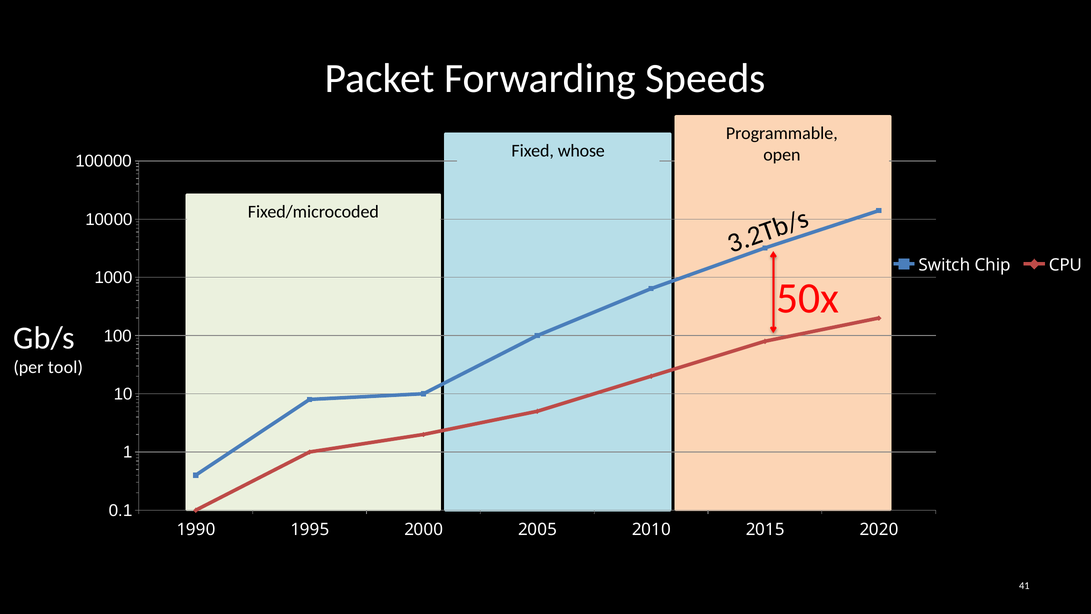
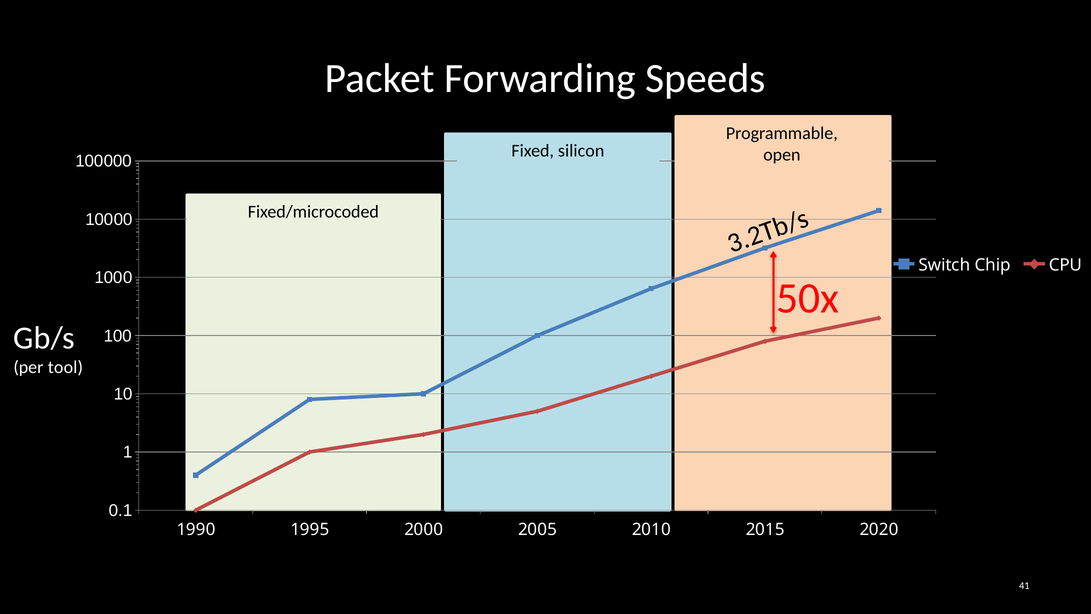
whose: whose -> silicon
